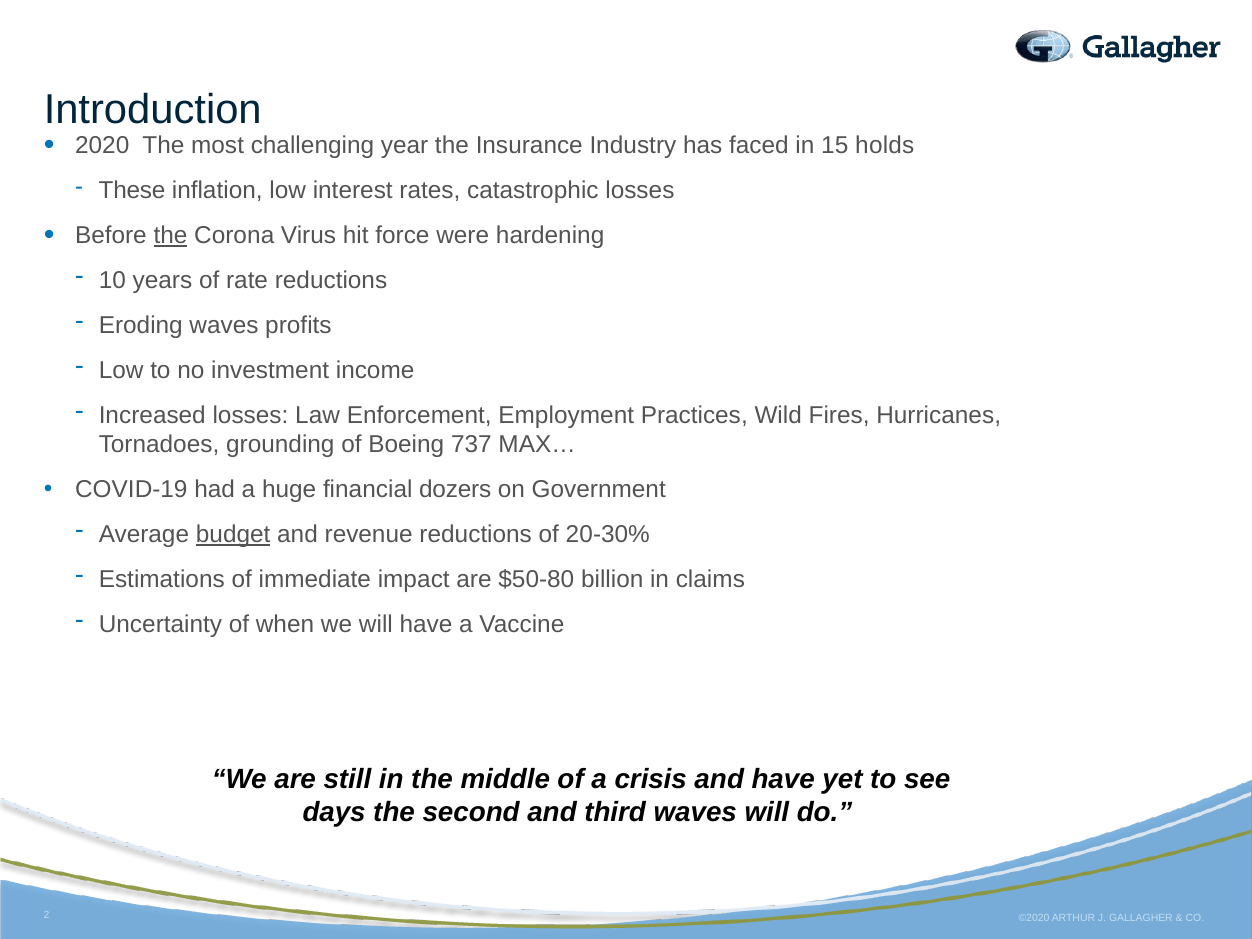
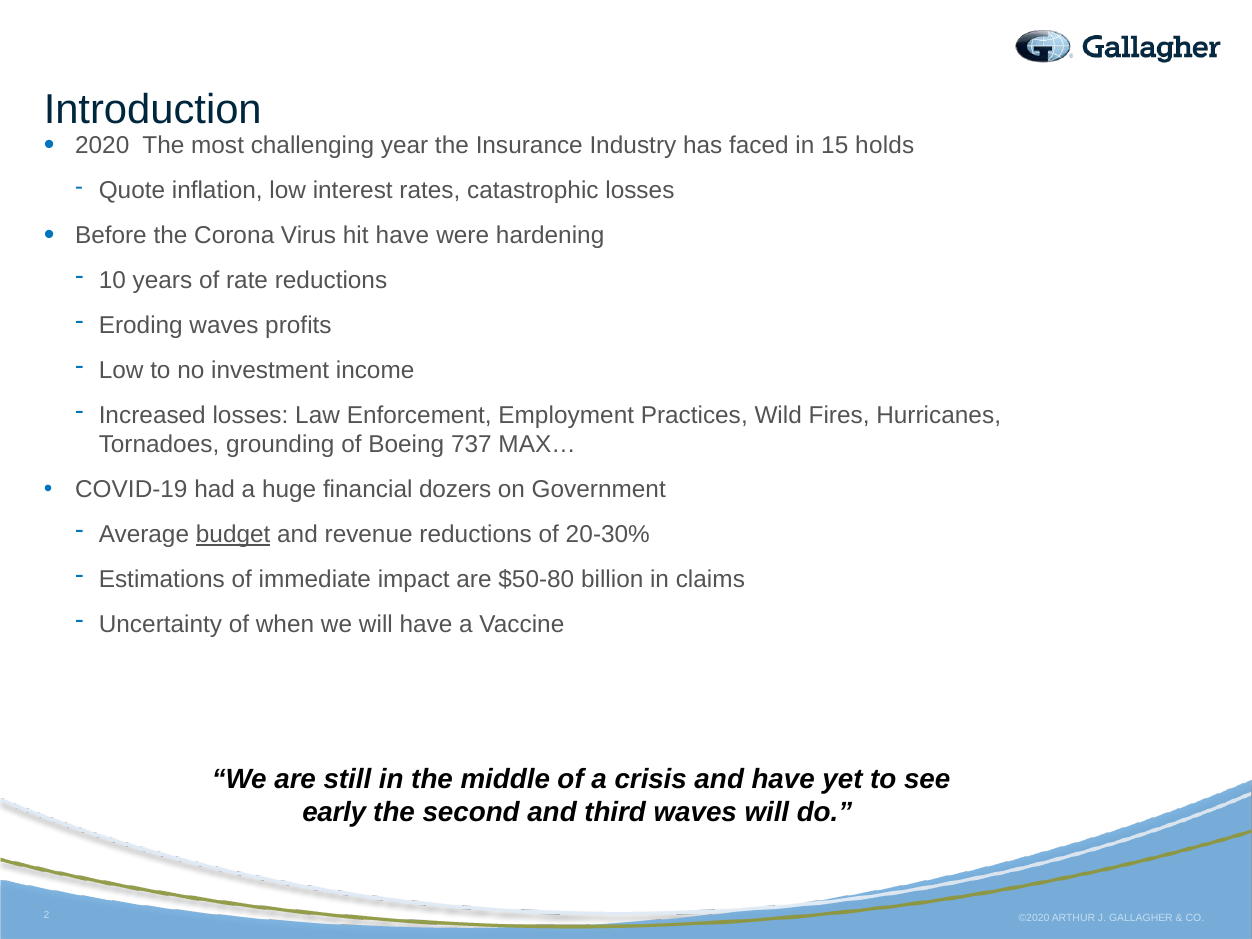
These: These -> Quote
the at (171, 236) underline: present -> none
hit force: force -> have
days: days -> early
